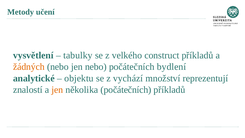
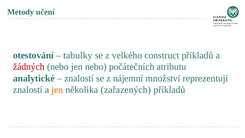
vysvětlení: vysvětlení -> otestování
žádných colour: orange -> red
bydlení: bydlení -> atributu
objektu at (79, 78): objektu -> znalostí
vychází: vychází -> nájemní
několika počátečních: počátečních -> zařazených
